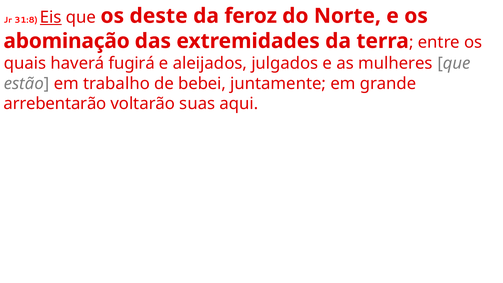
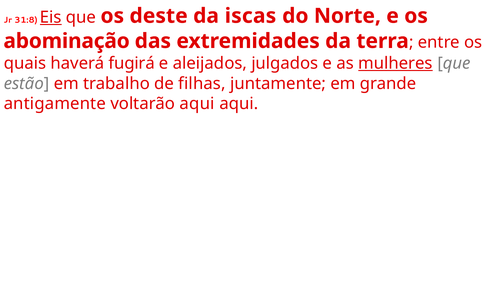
feroz: feroz -> iscas
mulheres underline: none -> present
bebei: bebei -> filhas
arrebentarão: arrebentarão -> antigamente
voltarão suas: suas -> aqui
